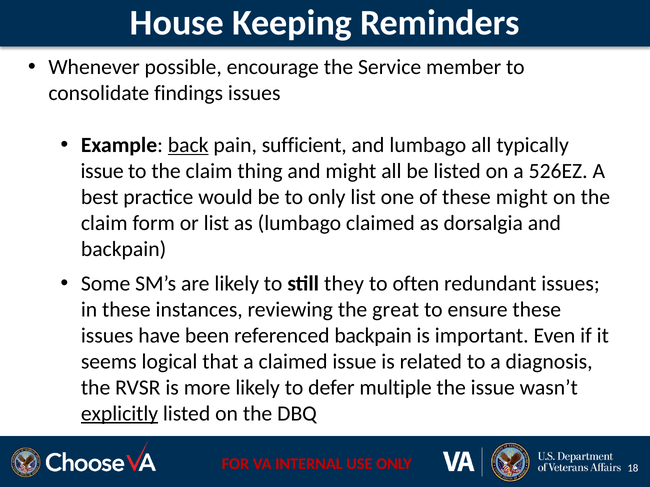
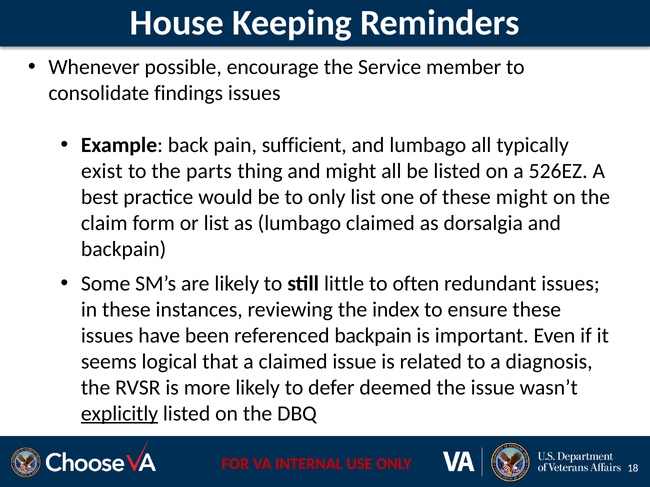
back underline: present -> none
issue at (102, 171): issue -> exist
to the claim: claim -> parts
they: they -> little
great: great -> index
multiple: multiple -> deemed
